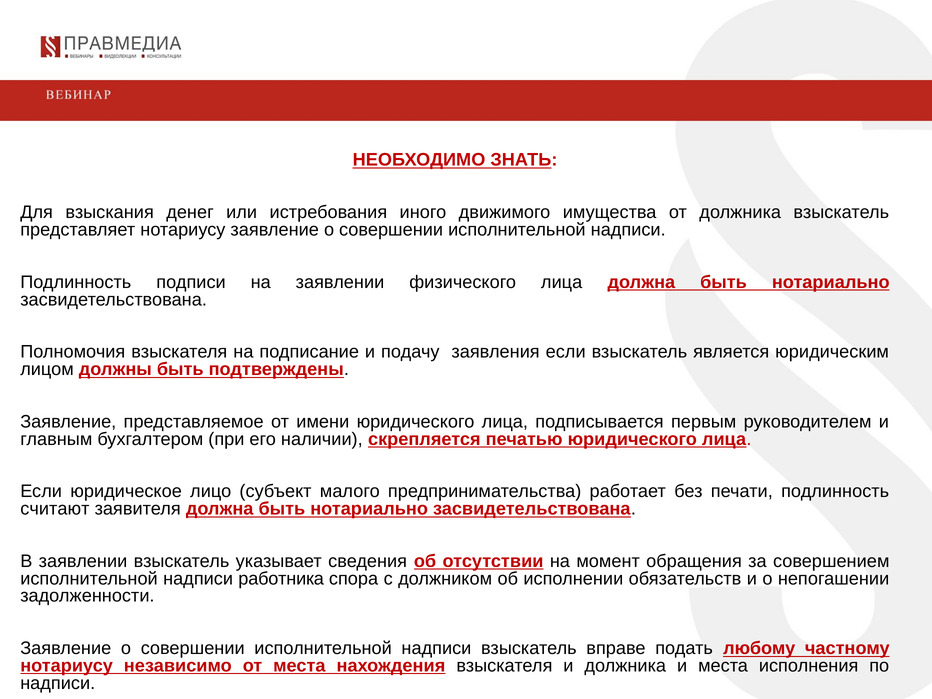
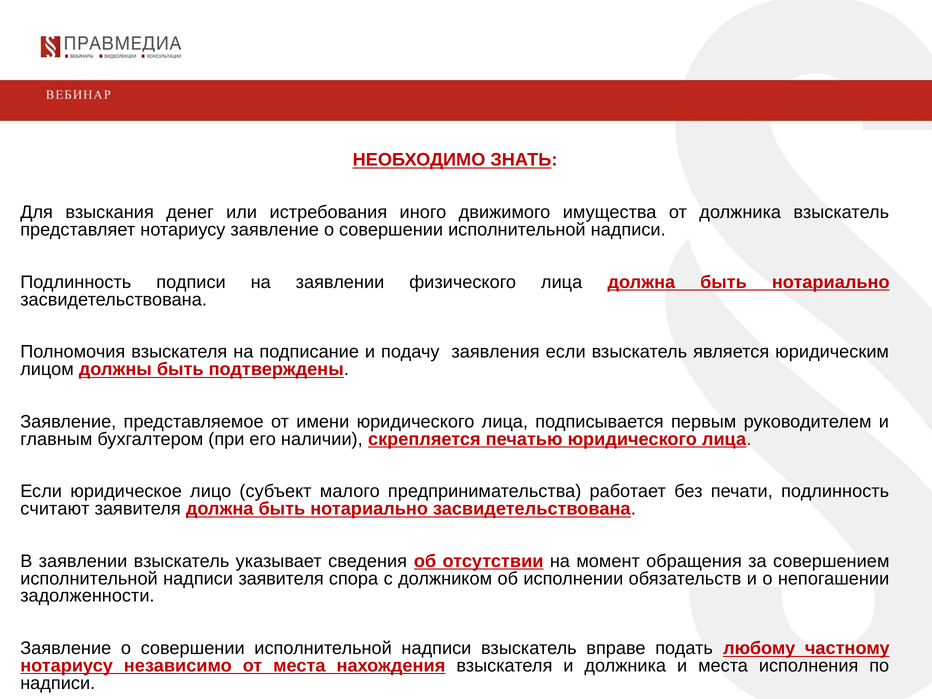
надписи работника: работника -> заявителя
